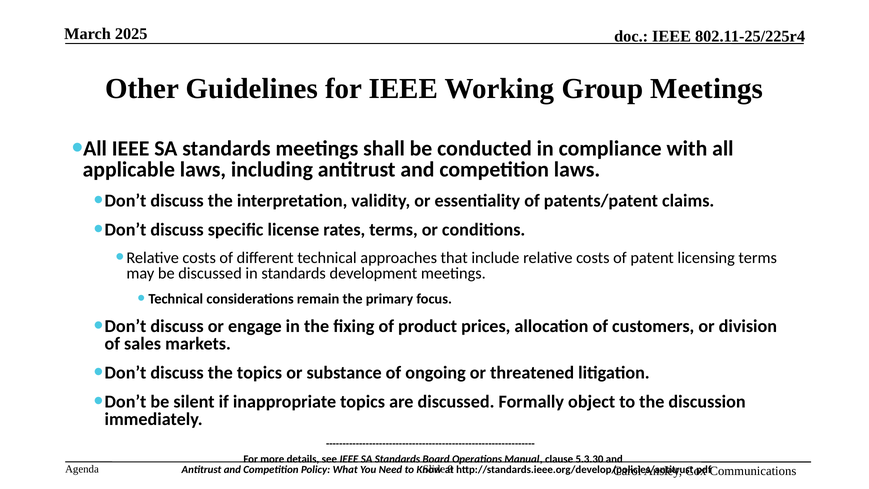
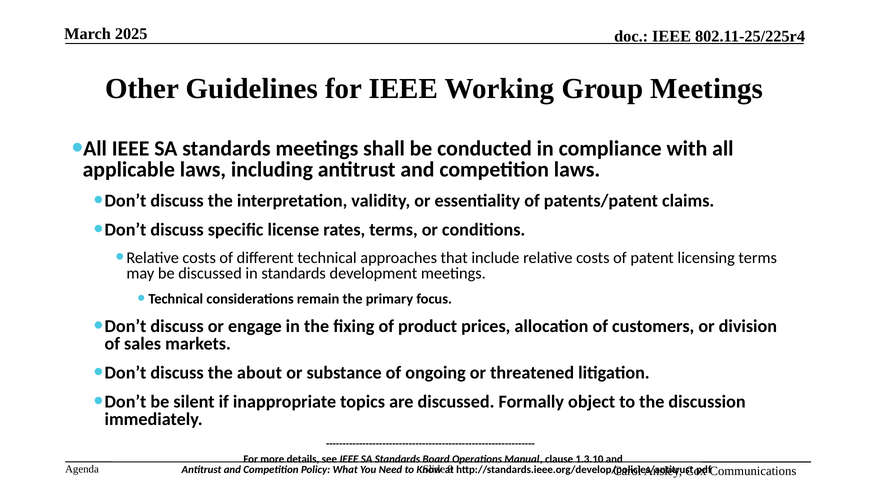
the topics: topics -> about
5.3.30: 5.3.30 -> 1.3.10
